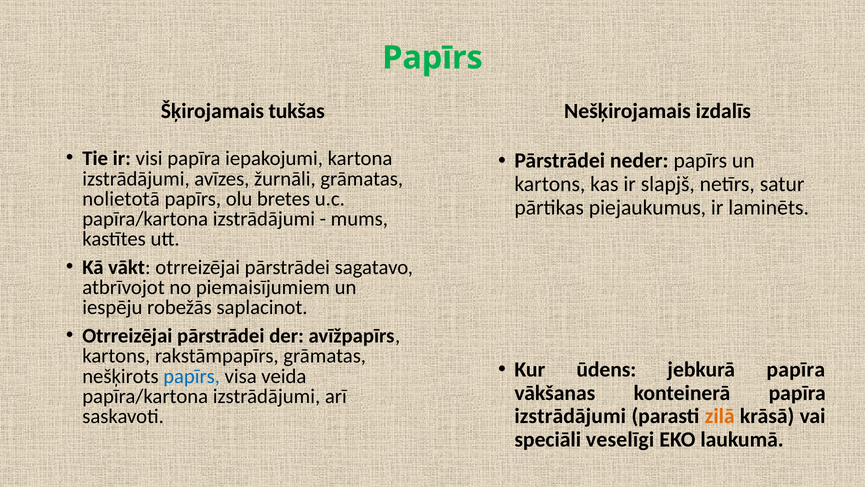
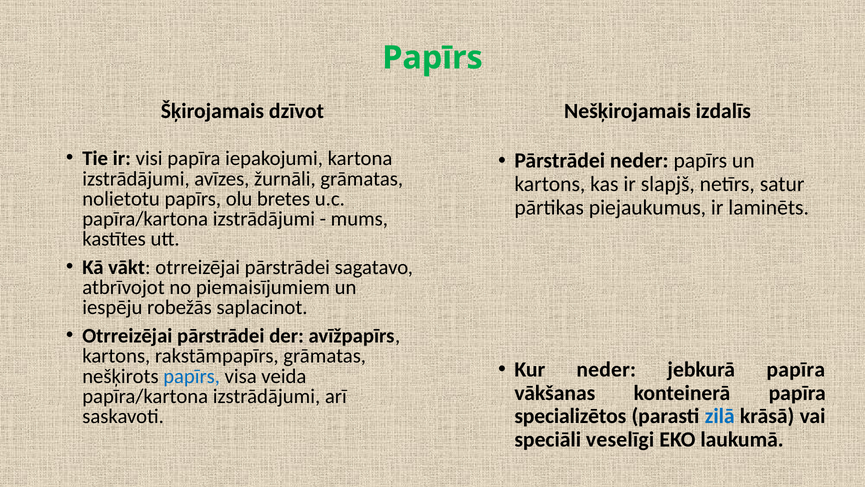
tukšas: tukšas -> dzīvot
nolietotā: nolietotā -> nolietotu
Kur ūdens: ūdens -> neder
izstrādājumi at (570, 416): izstrādājumi -> specializētos
zilā colour: orange -> blue
